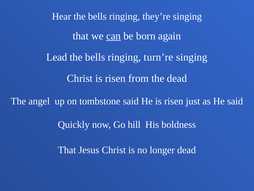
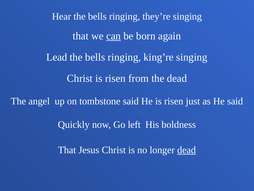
turn’re: turn’re -> king’re
hill: hill -> left
dead at (187, 150) underline: none -> present
